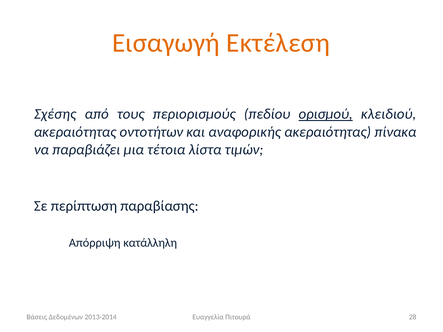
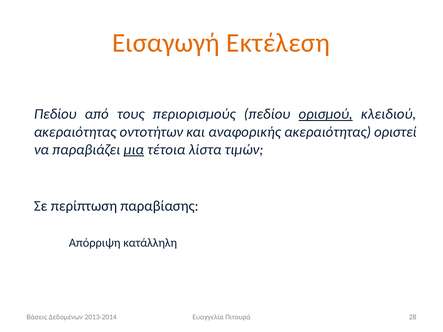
Σχέσης at (55, 114): Σχέσης -> Πεδίου
πίνακα: πίνακα -> οριστεί
μια underline: none -> present
